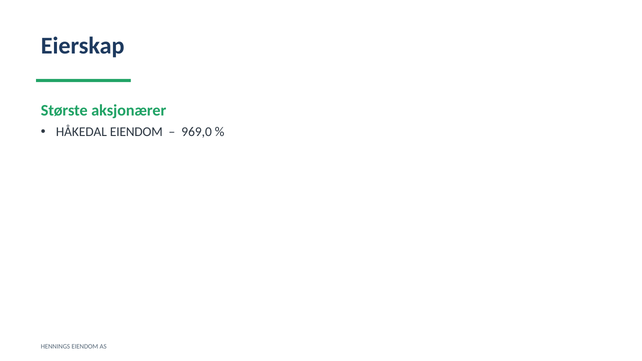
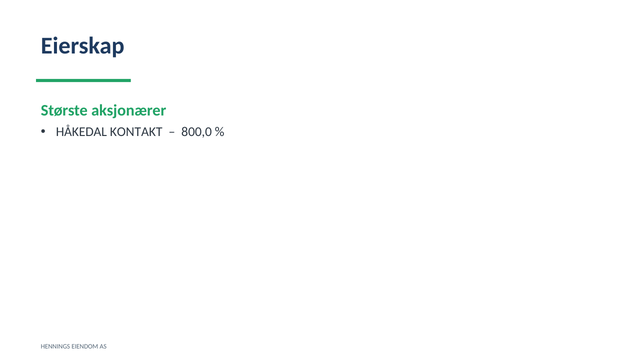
HÅKEDAL EIENDOM: EIENDOM -> KONTAKT
969,0: 969,0 -> 800,0
